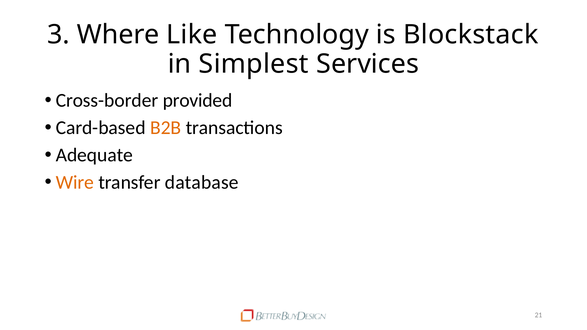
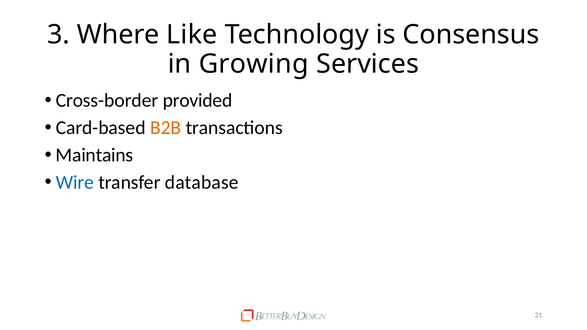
Blockstack: Blockstack -> Consensus
Simplest: Simplest -> Growing
Adequate: Adequate -> Maintains
Wire colour: orange -> blue
